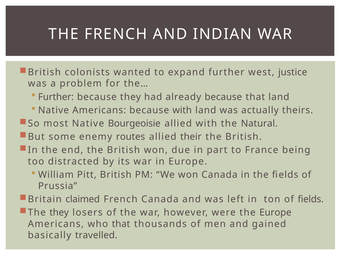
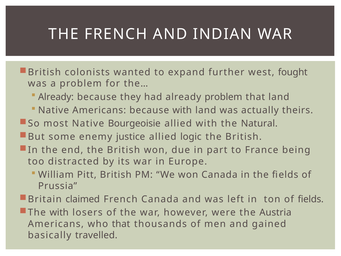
justice: justice -> fought
Further at (56, 97): Further -> Already
already because: because -> problem
routes: routes -> justice
their: their -> logic
The they: they -> with
the Europe: Europe -> Austria
